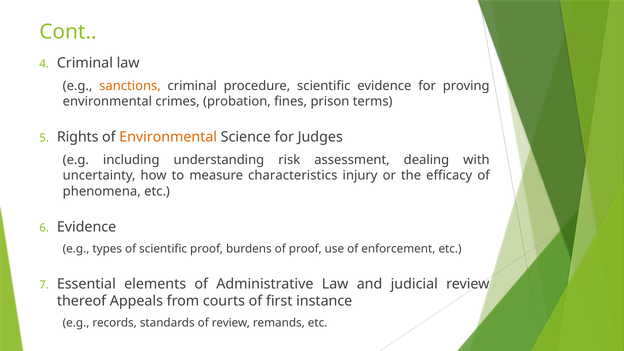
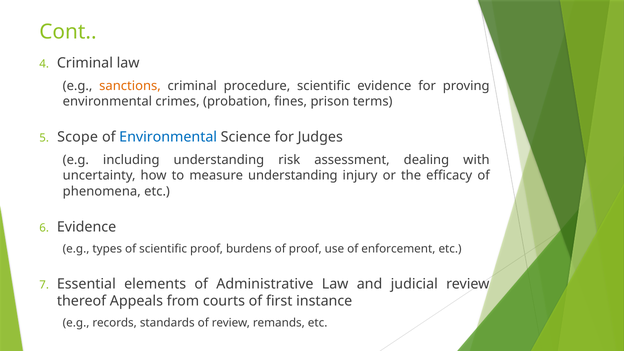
Rights: Rights -> Scope
Environmental at (168, 137) colour: orange -> blue
measure characteristics: characteristics -> understanding
